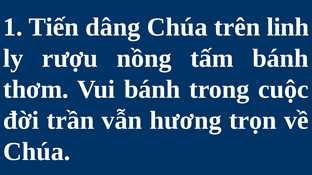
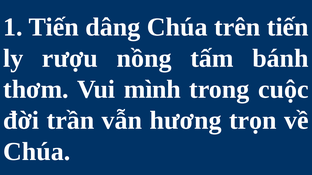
trên linh: linh -> tiến
Vui bánh: bánh -> mình
